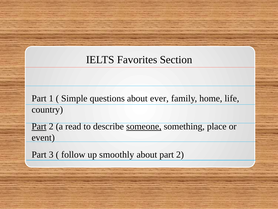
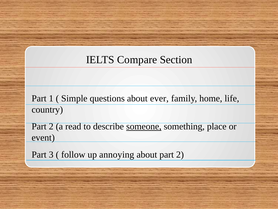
Favorites: Favorites -> Compare
Part at (39, 126) underline: present -> none
smoothly: smoothly -> annoying
